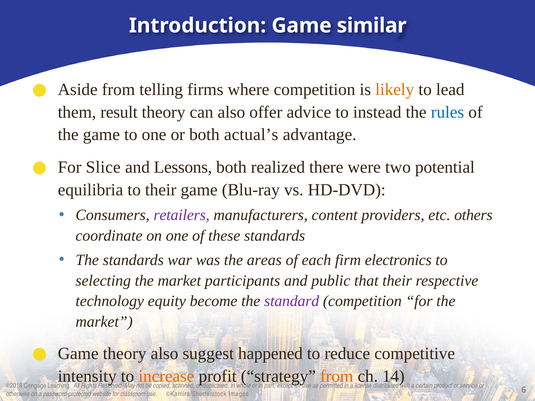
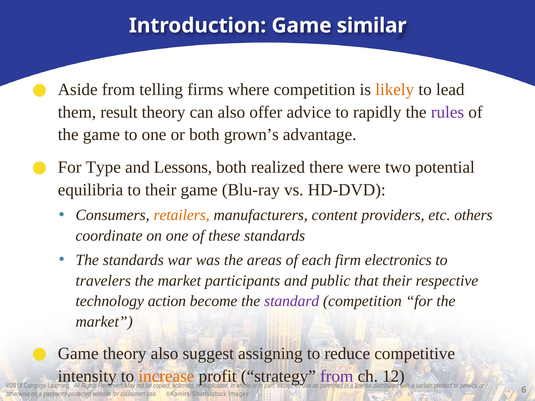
instead: instead -> rapidly
rules colour: blue -> purple
actual’s: actual’s -> grown’s
Slice: Slice -> Type
retailers colour: purple -> orange
selecting: selecting -> travelers
equity: equity -> action
happened: happened -> assigning
from at (337, 376) colour: orange -> purple
14: 14 -> 12
